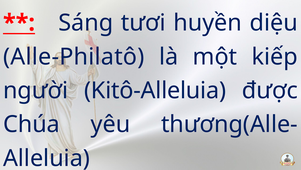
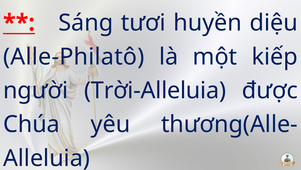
Kitô-Alleluia: Kitô-Alleluia -> Trời-Alleluia
